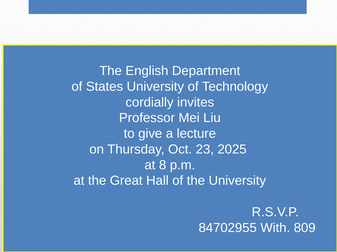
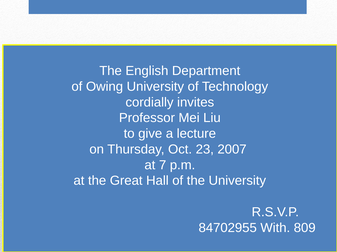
States: States -> Owing
2025: 2025 -> 2007
8: 8 -> 7
